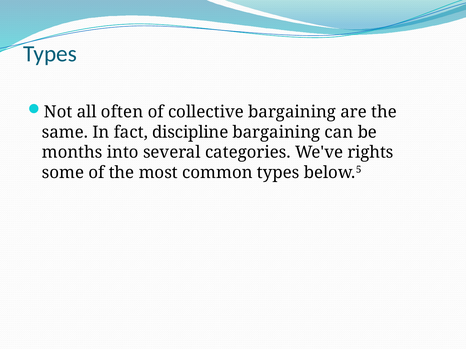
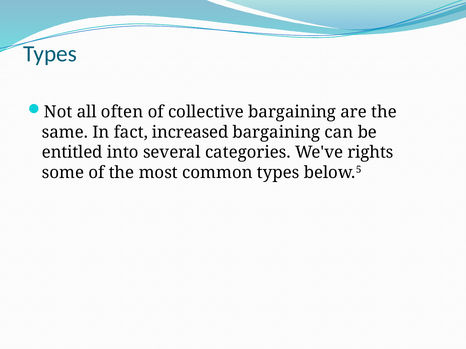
discipline: discipline -> increased
months: months -> entitled
